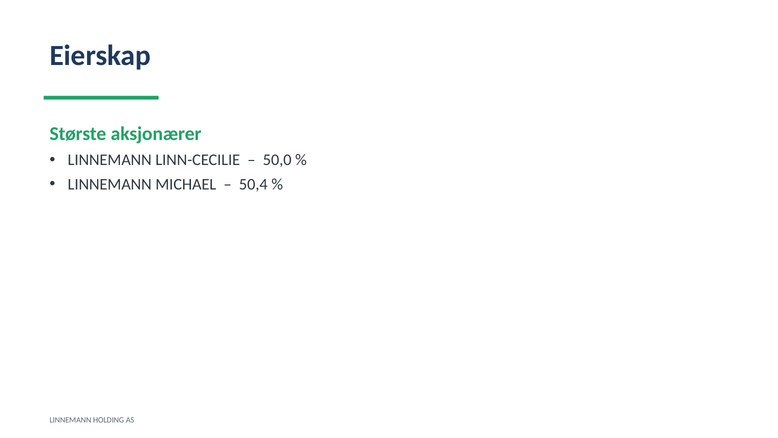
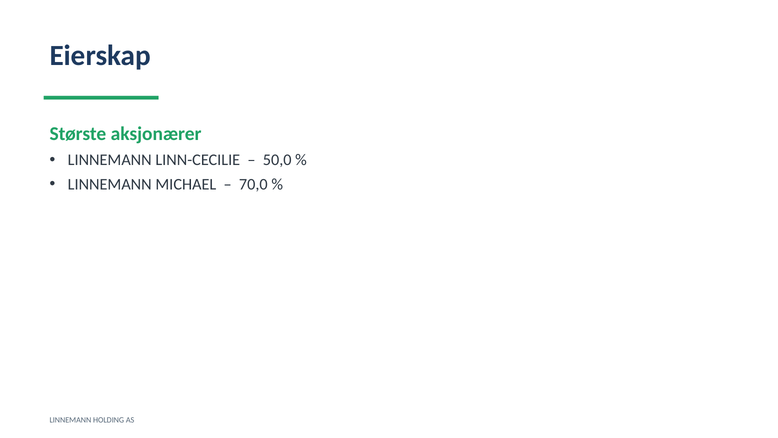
50,4: 50,4 -> 70,0
